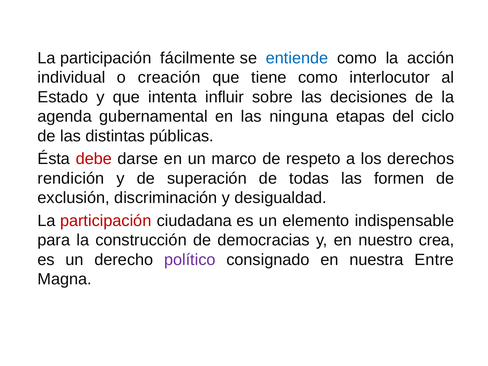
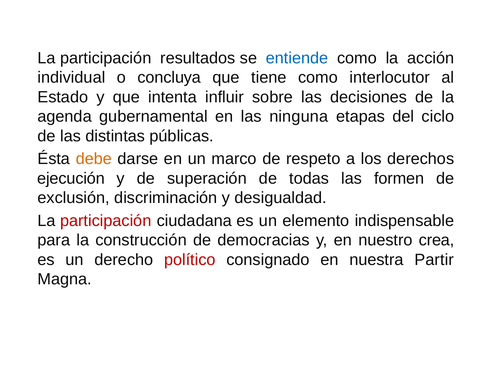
fácilmente: fácilmente -> resultados
creación: creación -> concluya
debe colour: red -> orange
rendición: rendición -> ejecución
político colour: purple -> red
Entre: Entre -> Partir
